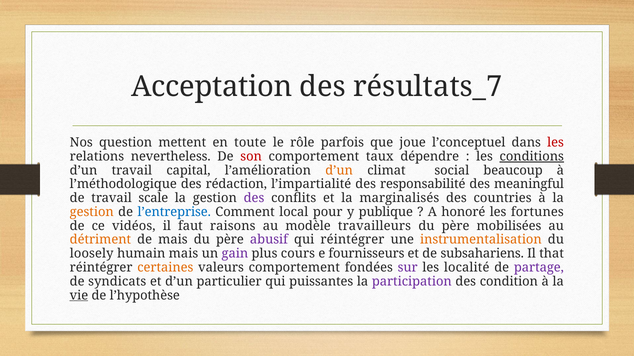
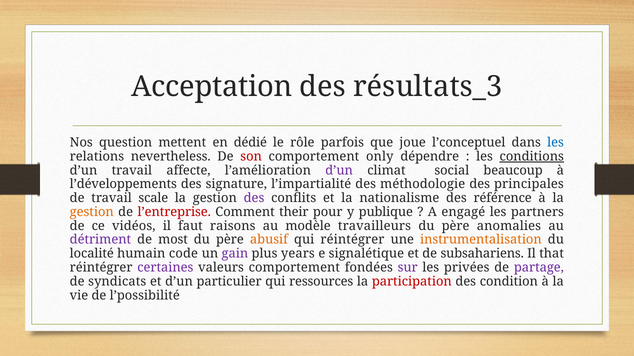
résultats_7: résultats_7 -> résultats_3
toute: toute -> dédié
les at (555, 143) colour: red -> blue
taux: taux -> only
capital: capital -> affecte
d’un at (339, 171) colour: orange -> purple
l’méthodologique: l’méthodologique -> l’développements
rédaction: rédaction -> signature
responsabilité: responsabilité -> méthodologie
meaningful: meaningful -> principales
marginalisés: marginalisés -> nationalisme
countries: countries -> référence
l’entreprise colour: blue -> red
local: local -> their
honoré: honoré -> engagé
fortunes: fortunes -> partners
mobilisées: mobilisées -> anomalies
détriment colour: orange -> purple
de mais: mais -> most
abusif colour: purple -> orange
loosely: loosely -> localité
humain mais: mais -> code
cours: cours -> years
fournisseurs: fournisseurs -> signalétique
certaines colour: orange -> purple
localité: localité -> privées
puissantes: puissantes -> ressources
participation colour: purple -> red
vie underline: present -> none
l’hypothèse: l’hypothèse -> l’possibilité
